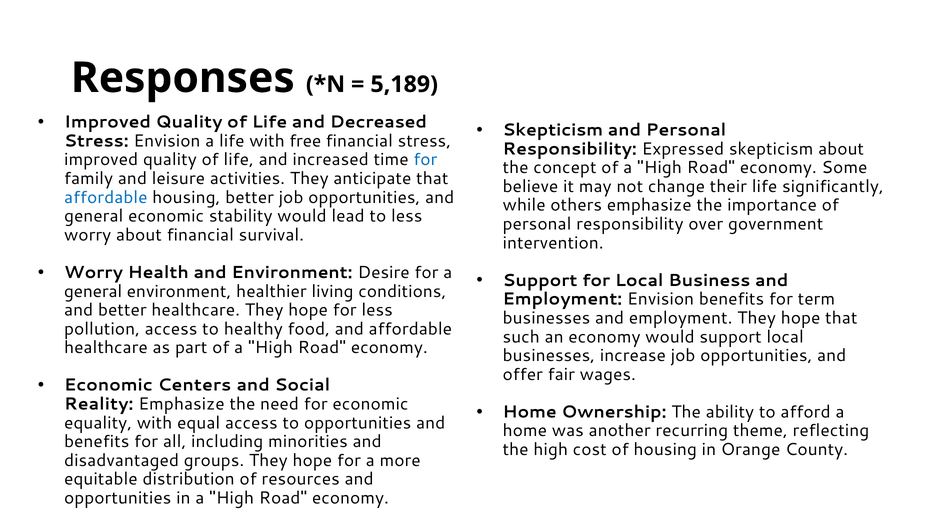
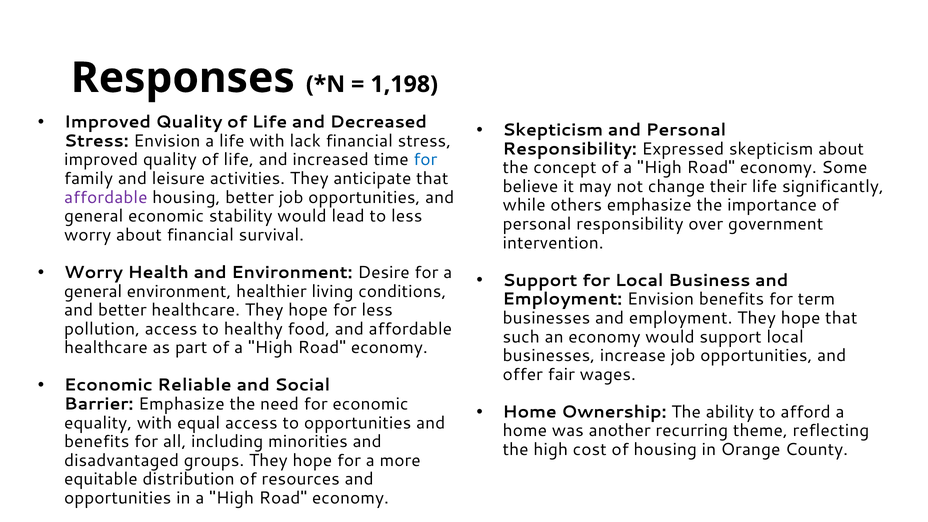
5,189: 5,189 -> 1,198
free: free -> lack
affordable at (106, 197) colour: blue -> purple
Centers: Centers -> Reliable
Reality: Reality -> Barrier
